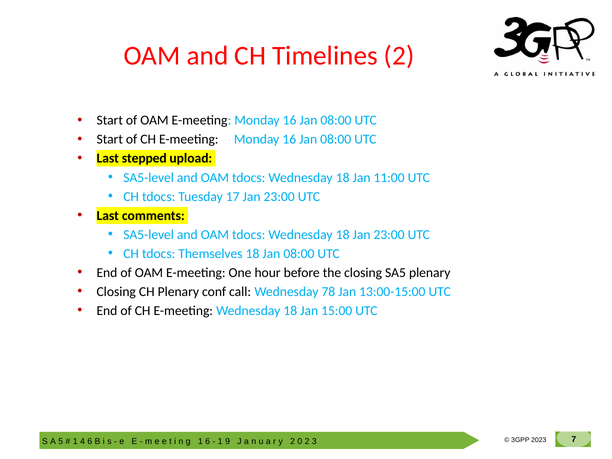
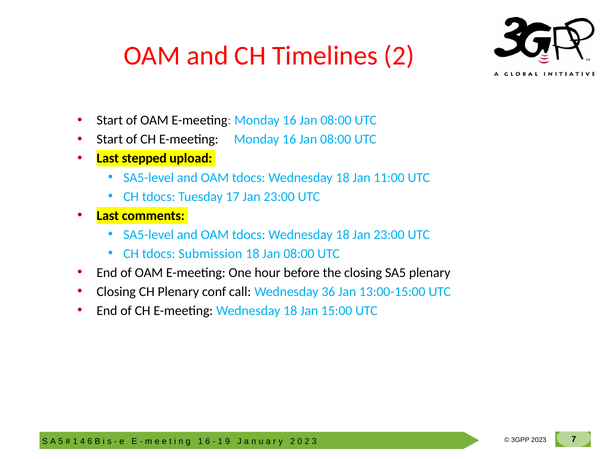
Themselves: Themselves -> Submission
78: 78 -> 36
